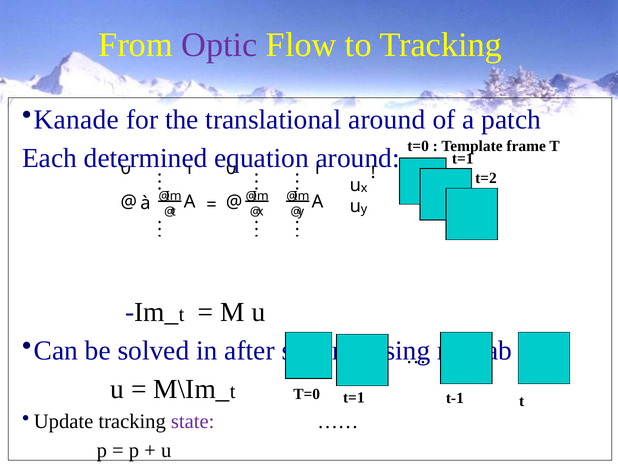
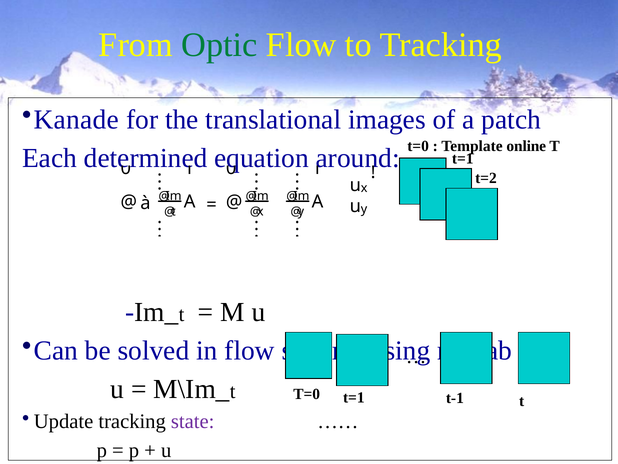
Optic colour: purple -> green
translational around: around -> images
frame: frame -> online
in after: after -> flow
